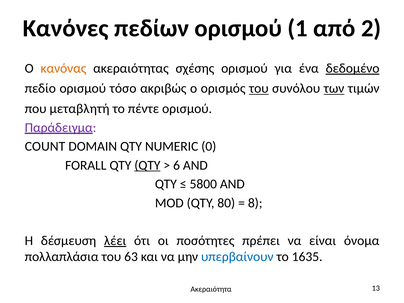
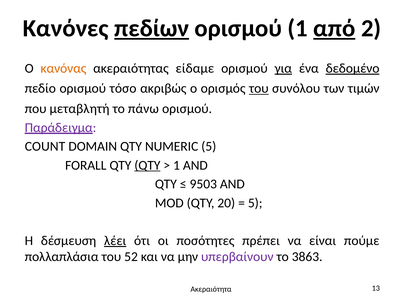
πεδίων underline: none -> present
από underline: none -> present
σχέσης: σχέσης -> είδαμε
για underline: none -> present
των underline: present -> none
πέντε: πέντε -> πάνω
NUMERIC 0: 0 -> 5
6 at (177, 165): 6 -> 1
5800: 5800 -> 9503
80: 80 -> 20
8 at (255, 203): 8 -> 5
όνομα: όνομα -> πούμε
63: 63 -> 52
υπερβαίνουν colour: blue -> purple
1635: 1635 -> 3863
